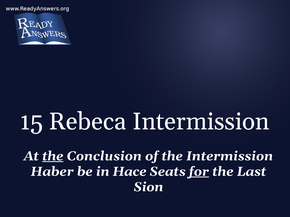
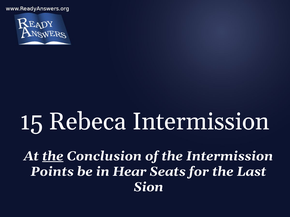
Haber: Haber -> Points
Hace: Hace -> Hear
for underline: present -> none
